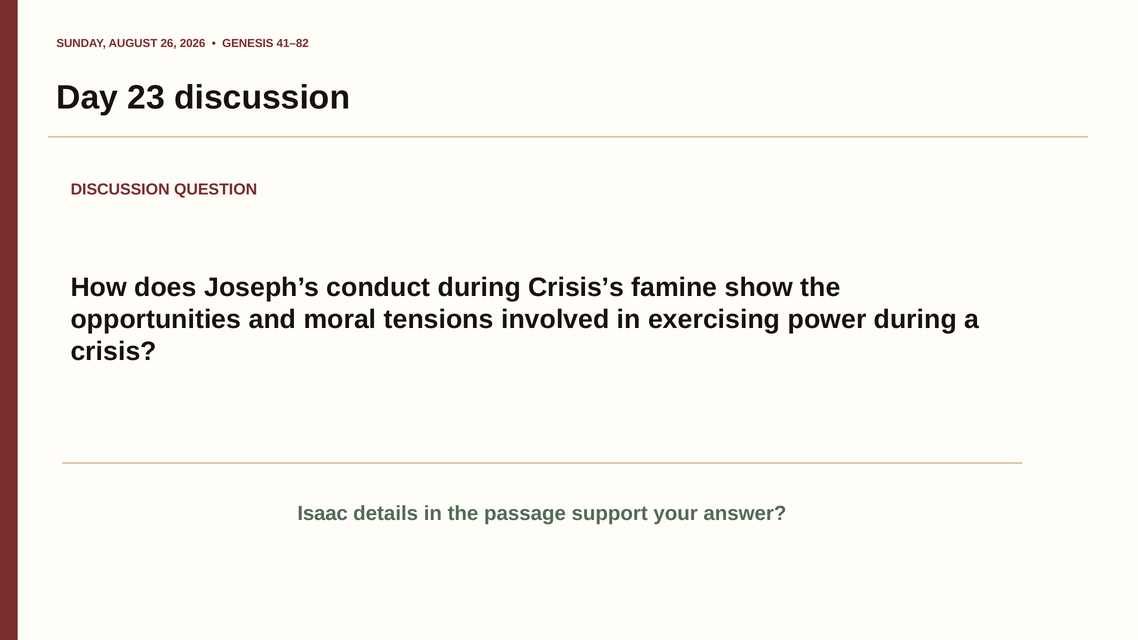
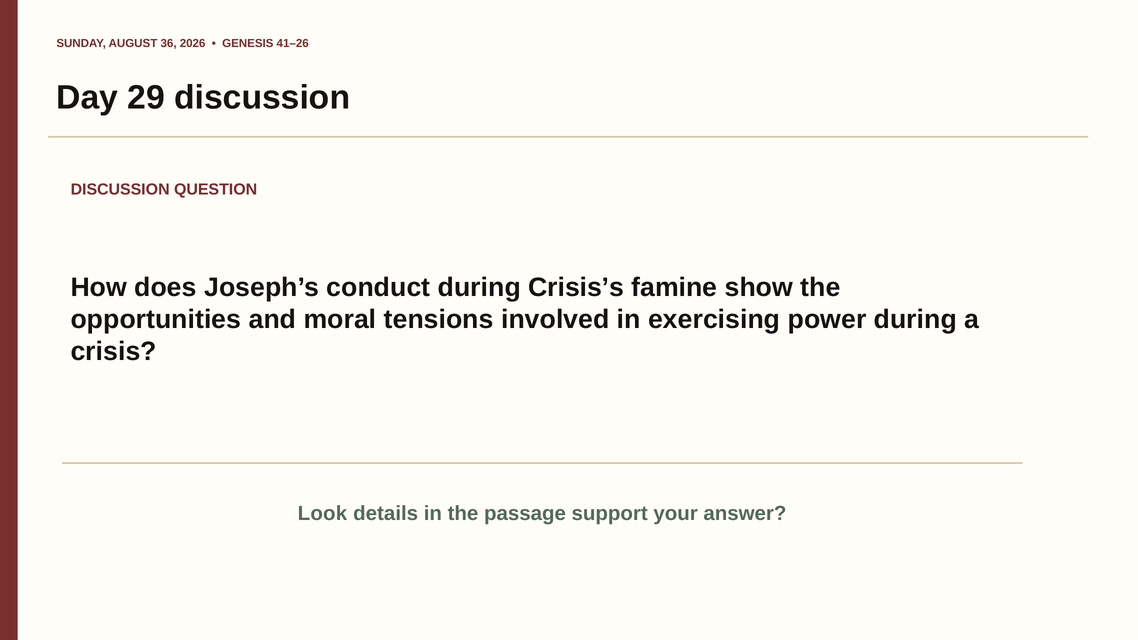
26: 26 -> 36
41–82: 41–82 -> 41–26
23: 23 -> 29
Isaac: Isaac -> Look
